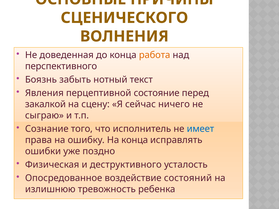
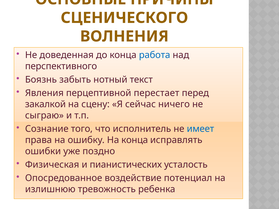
работа colour: orange -> blue
состояние: состояние -> перестает
деструктивного: деструктивного -> пианистических
состояний: состояний -> потенциал
